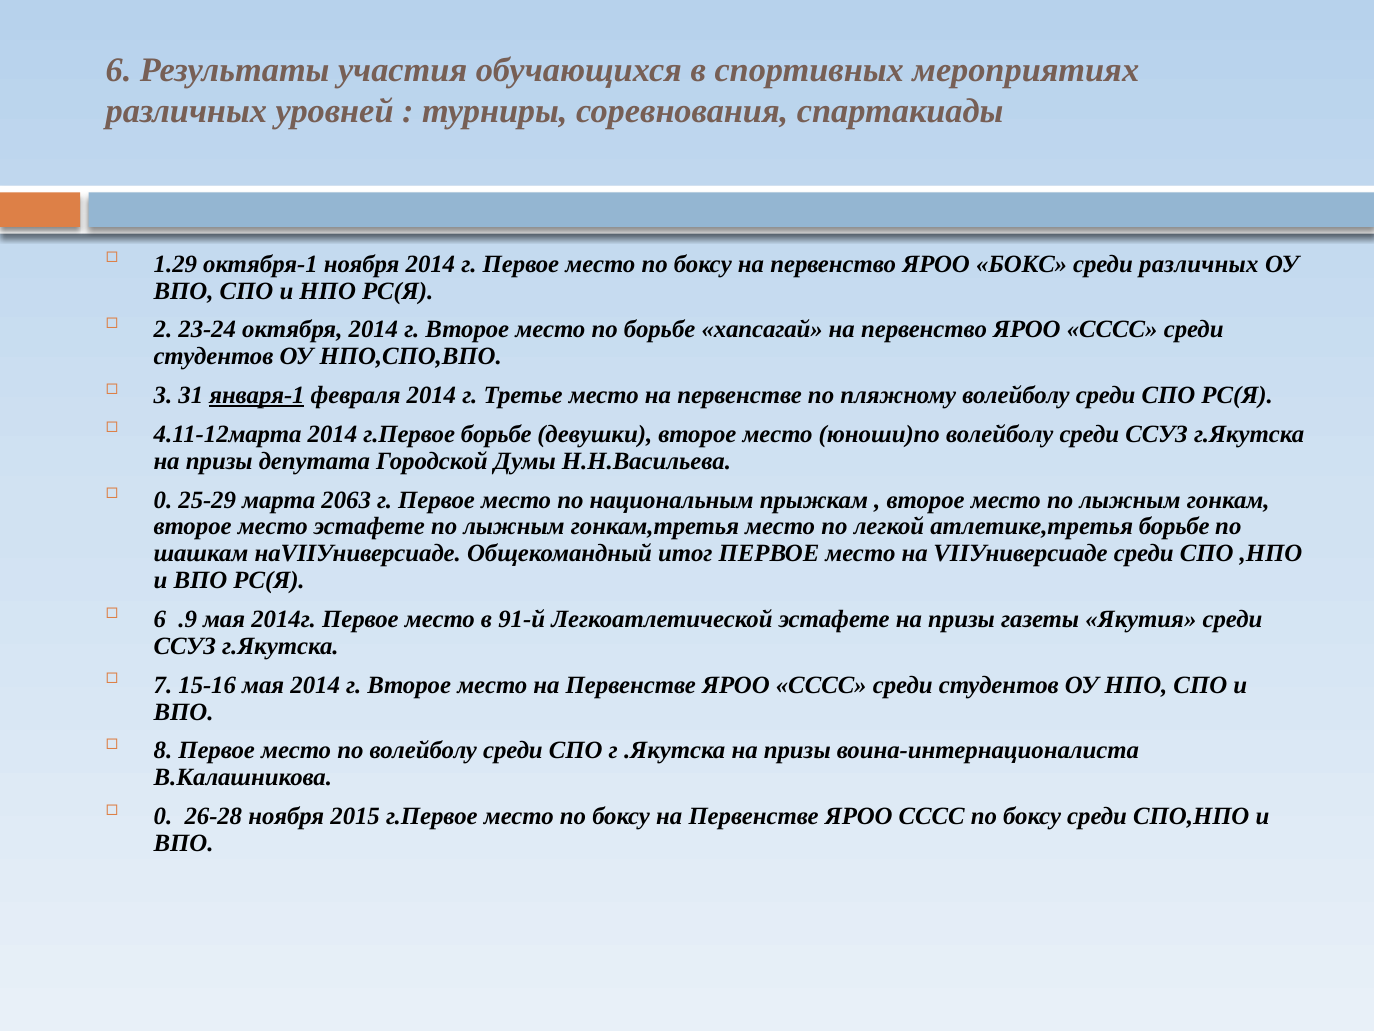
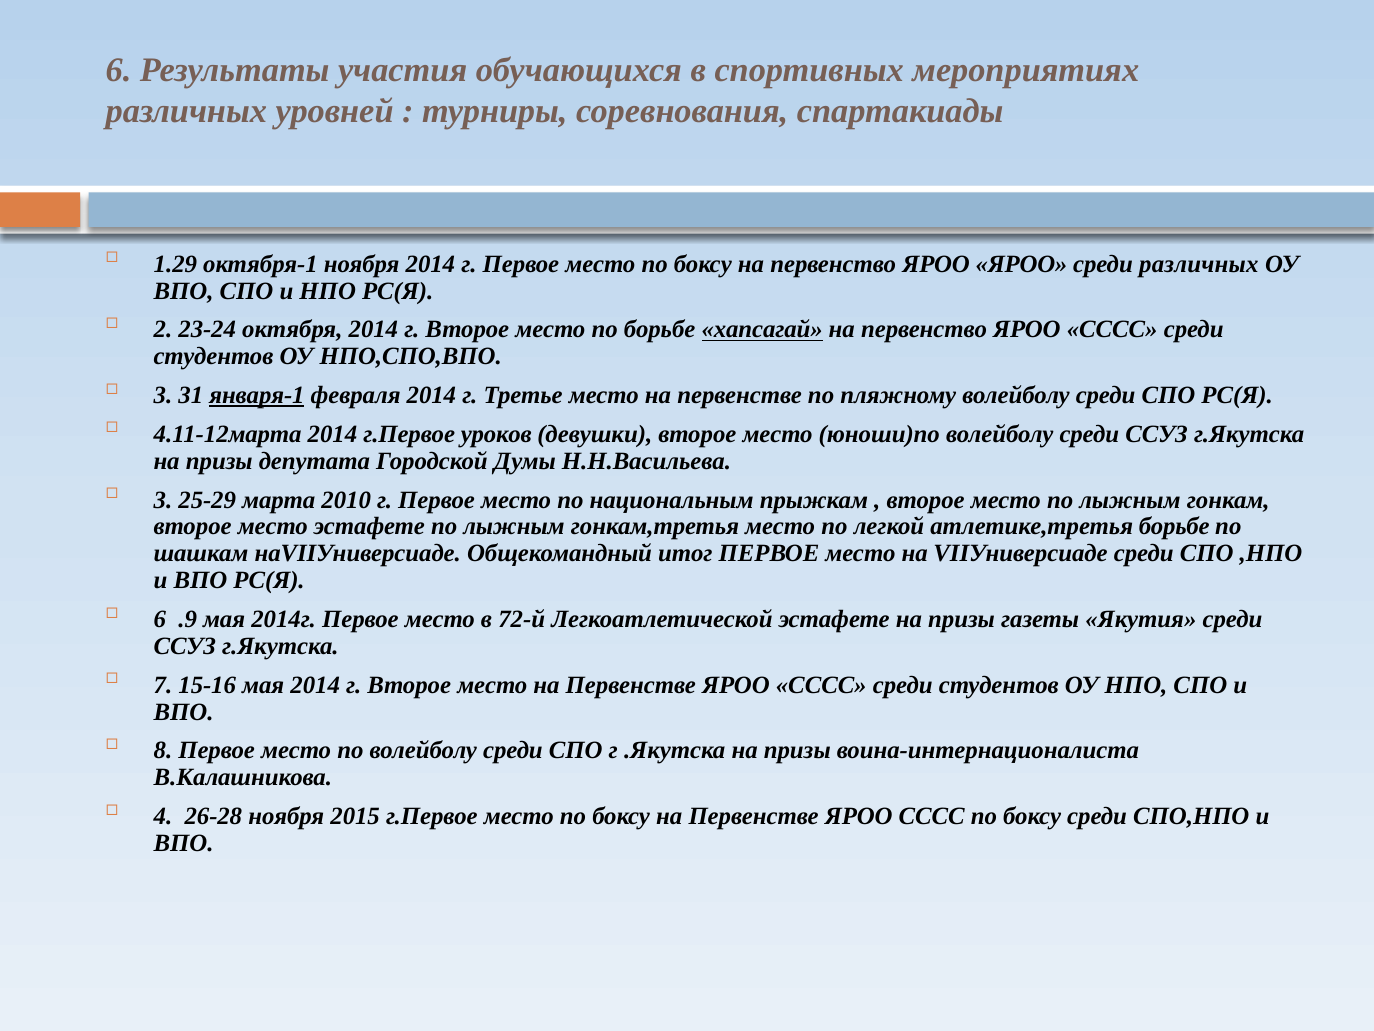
ЯРОО БОКС: БОКС -> ЯРОО
хапсагай underline: none -> present
г.Первое борьбе: борьбе -> уроков
0 at (163, 500): 0 -> 3
2063: 2063 -> 2010
91-й: 91-й -> 72-й
0 at (163, 816): 0 -> 4
